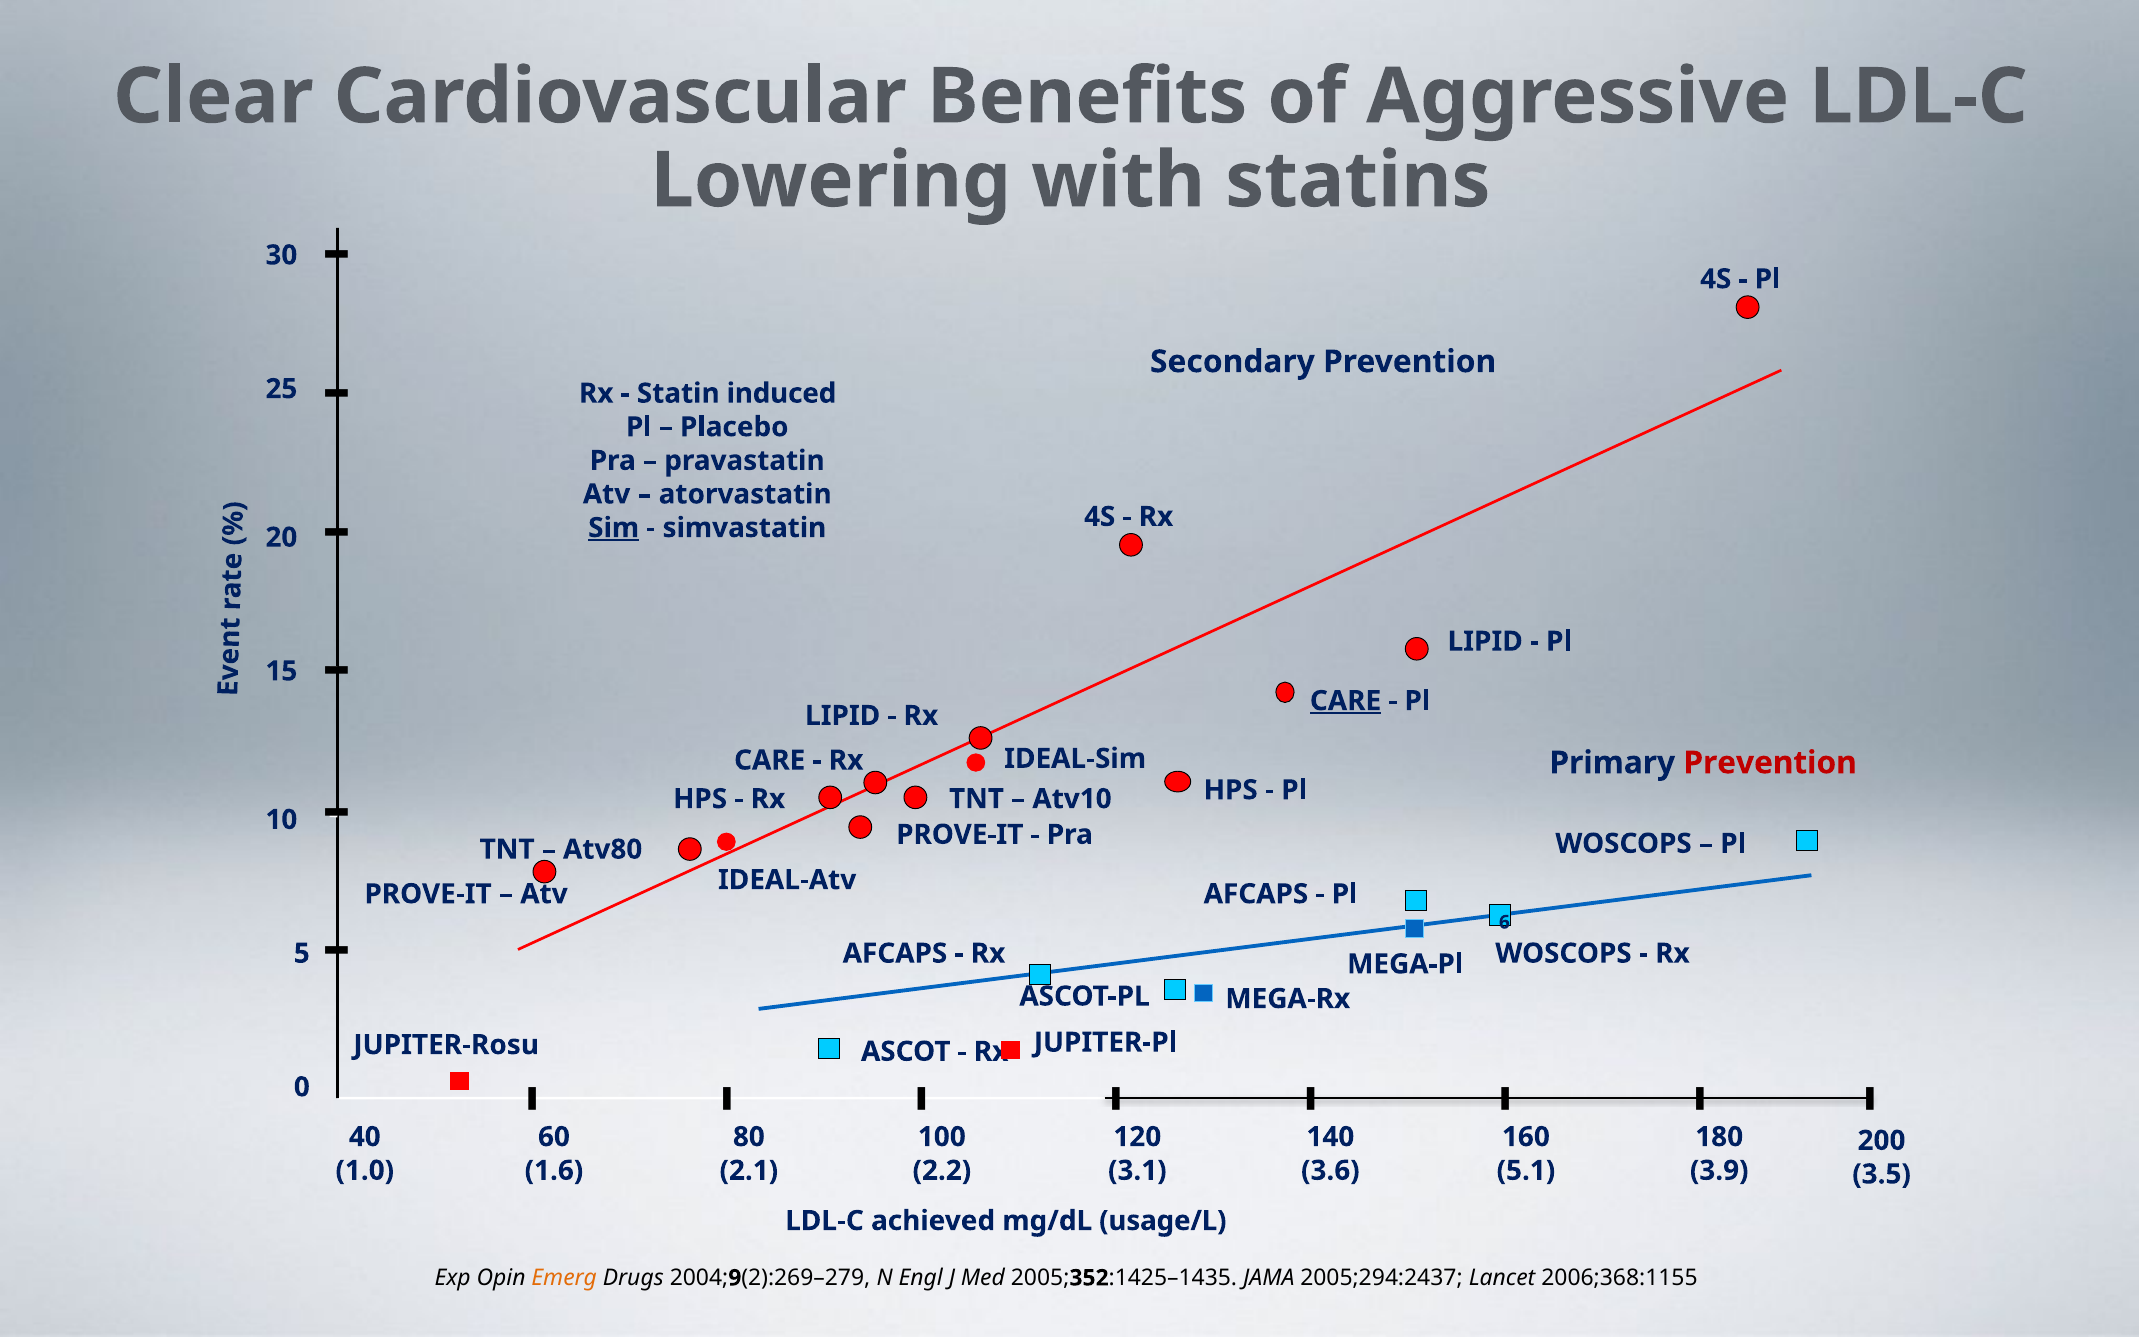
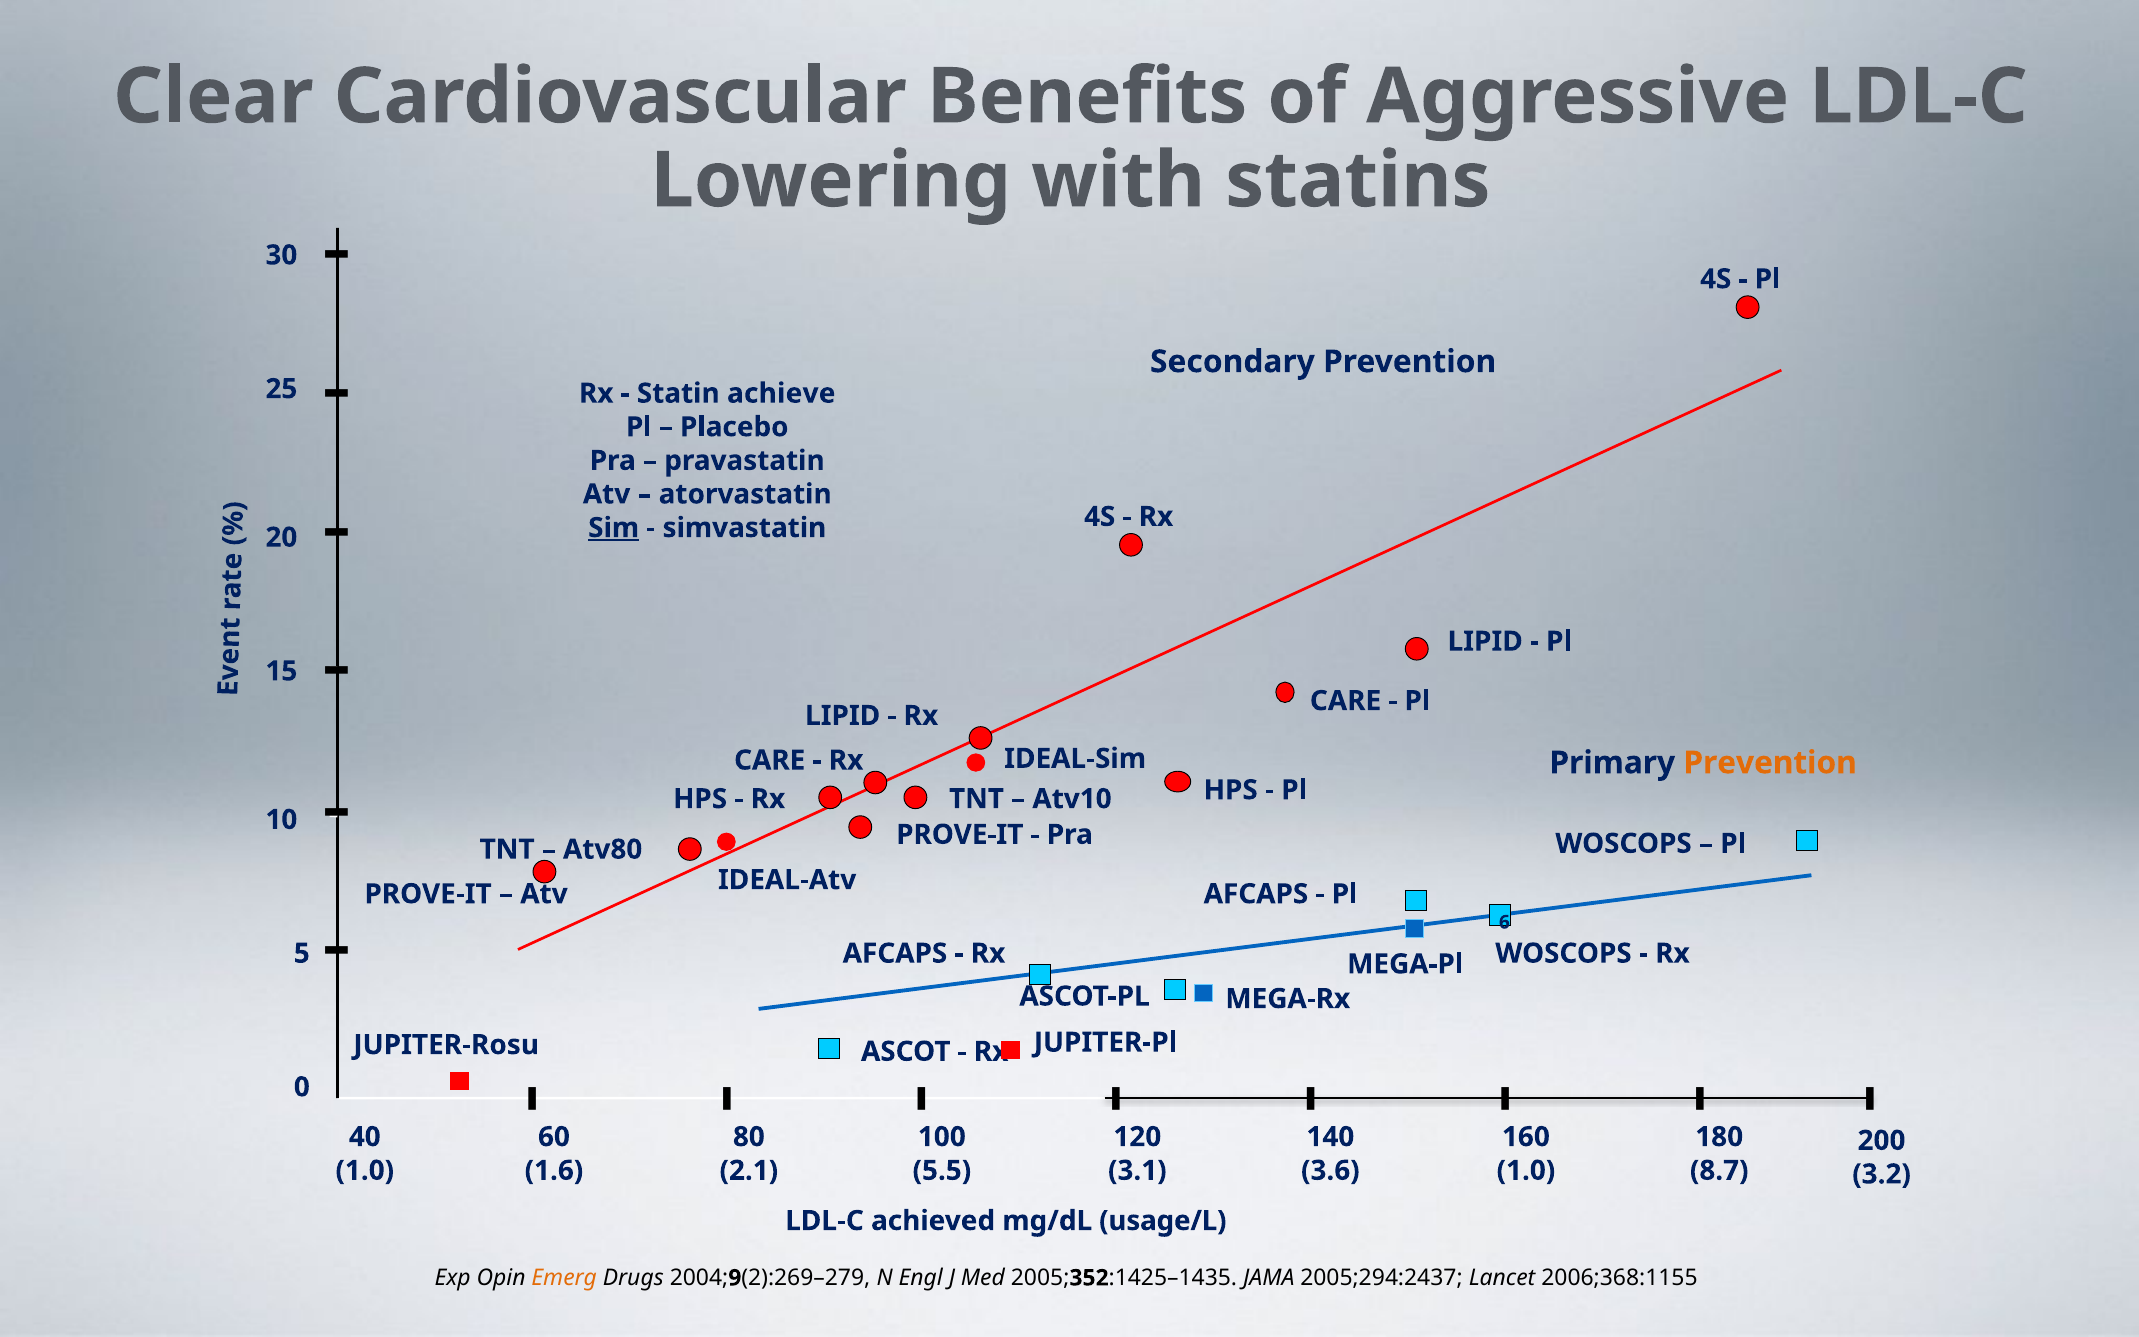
induced: induced -> achieve
CARE at (1346, 701) underline: present -> none
Prevention at (1770, 763) colour: red -> orange
2.2: 2.2 -> 5.5
5.1 at (1526, 1170): 5.1 -> 1.0
3.9: 3.9 -> 8.7
3.5: 3.5 -> 3.2
